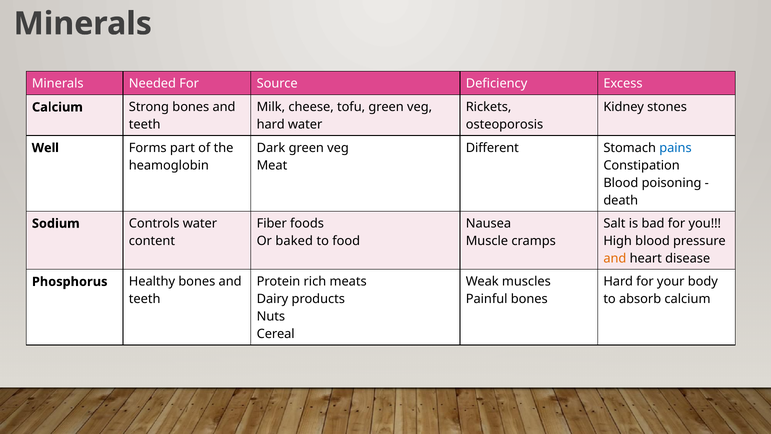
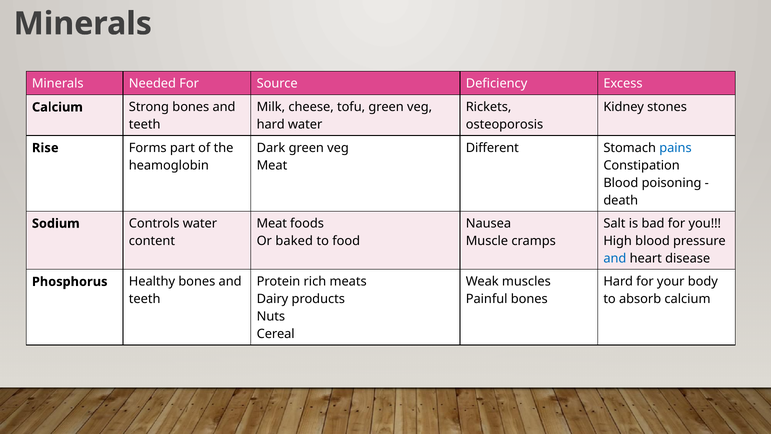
Well: Well -> Rise
Fiber at (272, 223): Fiber -> Meat
and at (615, 258) colour: orange -> blue
